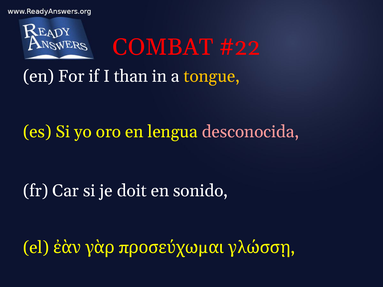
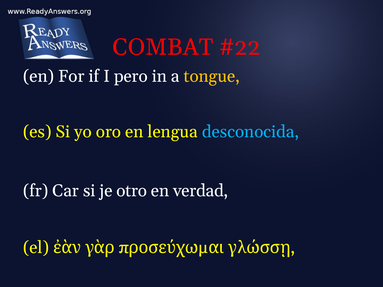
than: than -> pero
desconocida colour: pink -> light blue
doit: doit -> otro
sonido: sonido -> verdad
